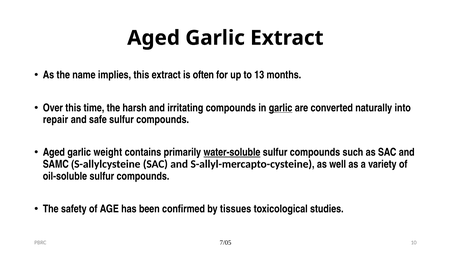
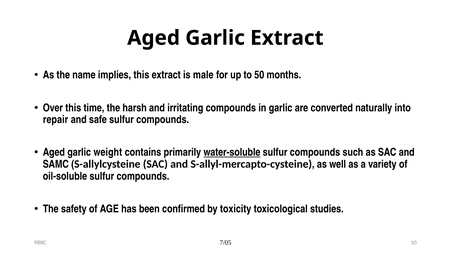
often: often -> male
13: 13 -> 50
garlic at (281, 108) underline: present -> none
tissues: tissues -> toxicity
